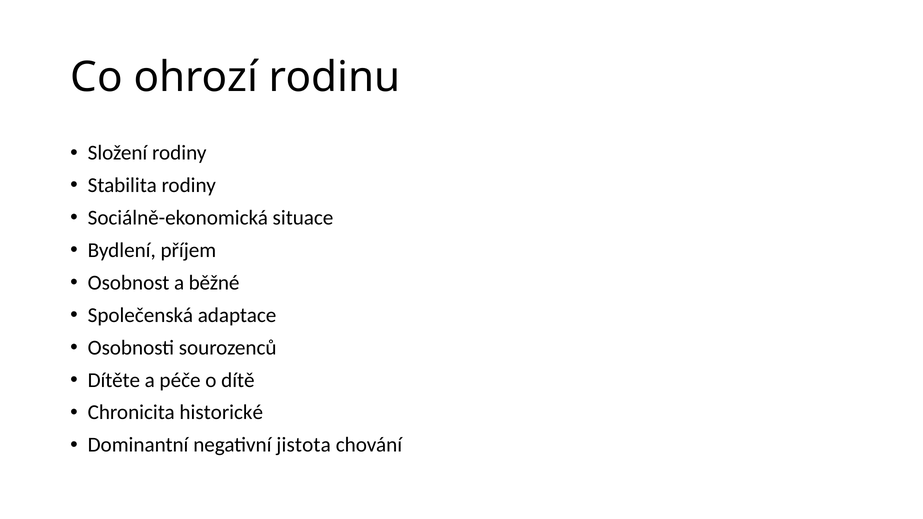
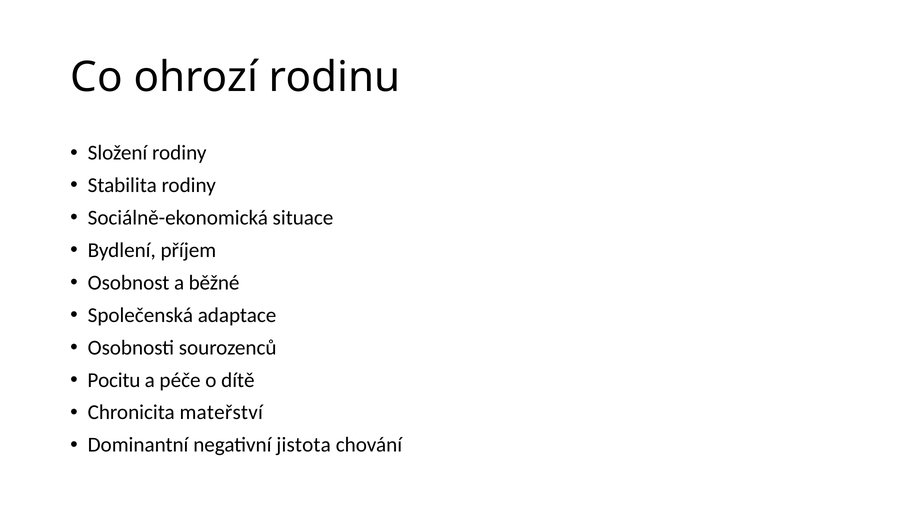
Dítěte: Dítěte -> Pocitu
historické: historické -> mateřství
